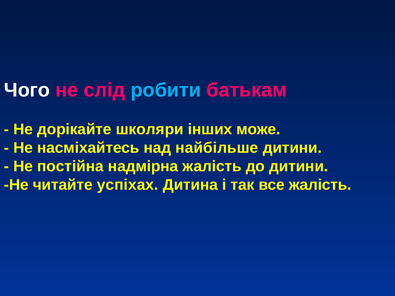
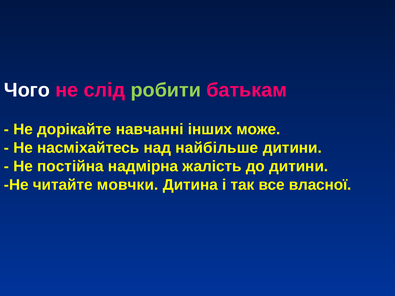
робити colour: light blue -> light green
школяри: школяри -> навчанні
успіхах: успіхах -> мовчки
все жалість: жалість -> власної
